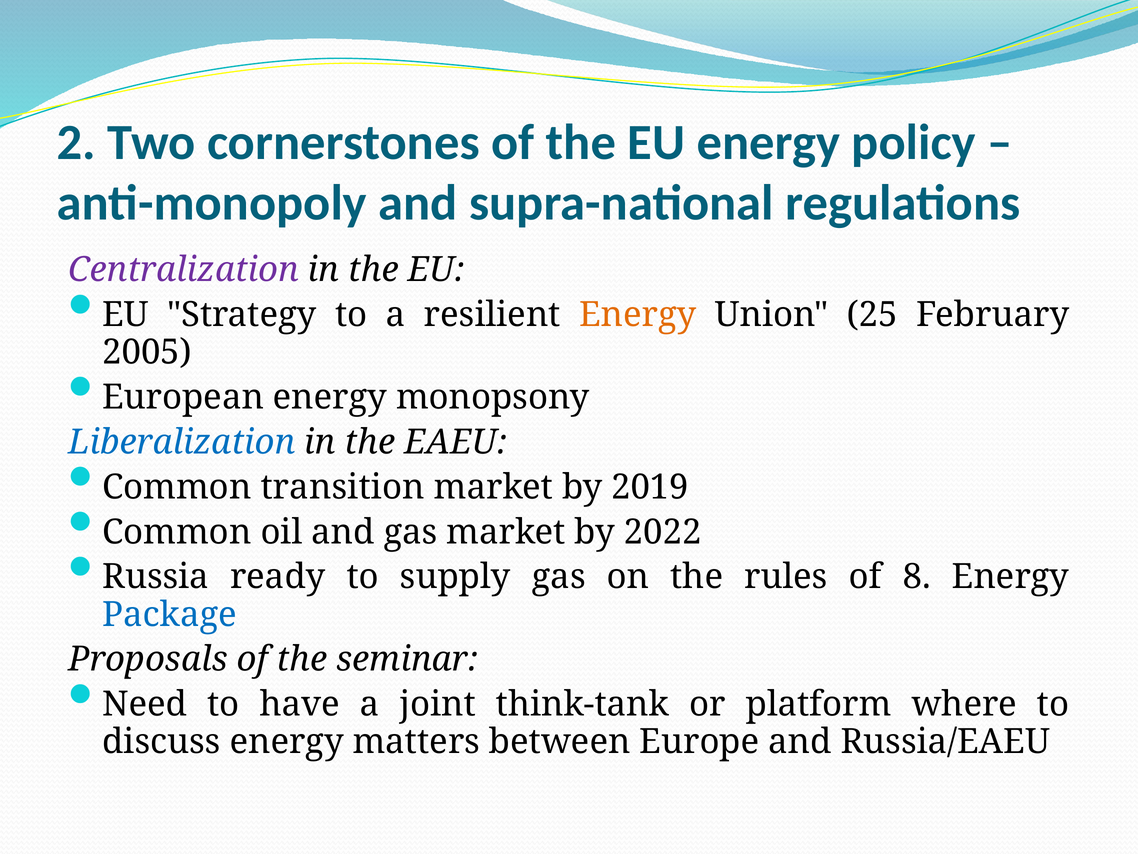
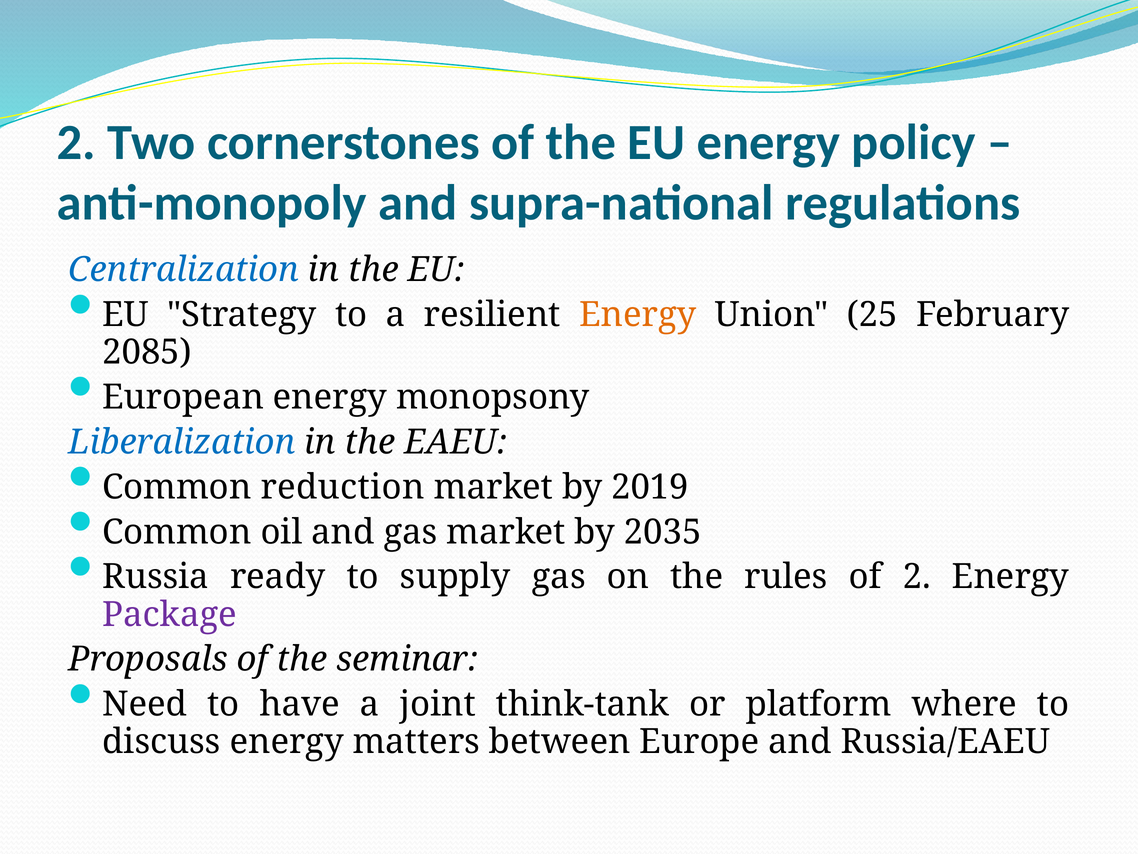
Centralization colour: purple -> blue
2005: 2005 -> 2085
transition: transition -> reduction
2022: 2022 -> 2035
of 8: 8 -> 2
Package colour: blue -> purple
